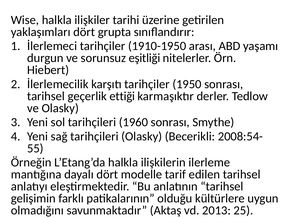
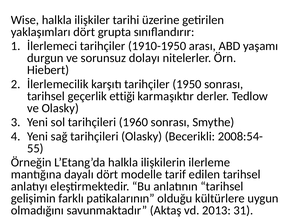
eşitliği: eşitliği -> dolayı
25: 25 -> 31
